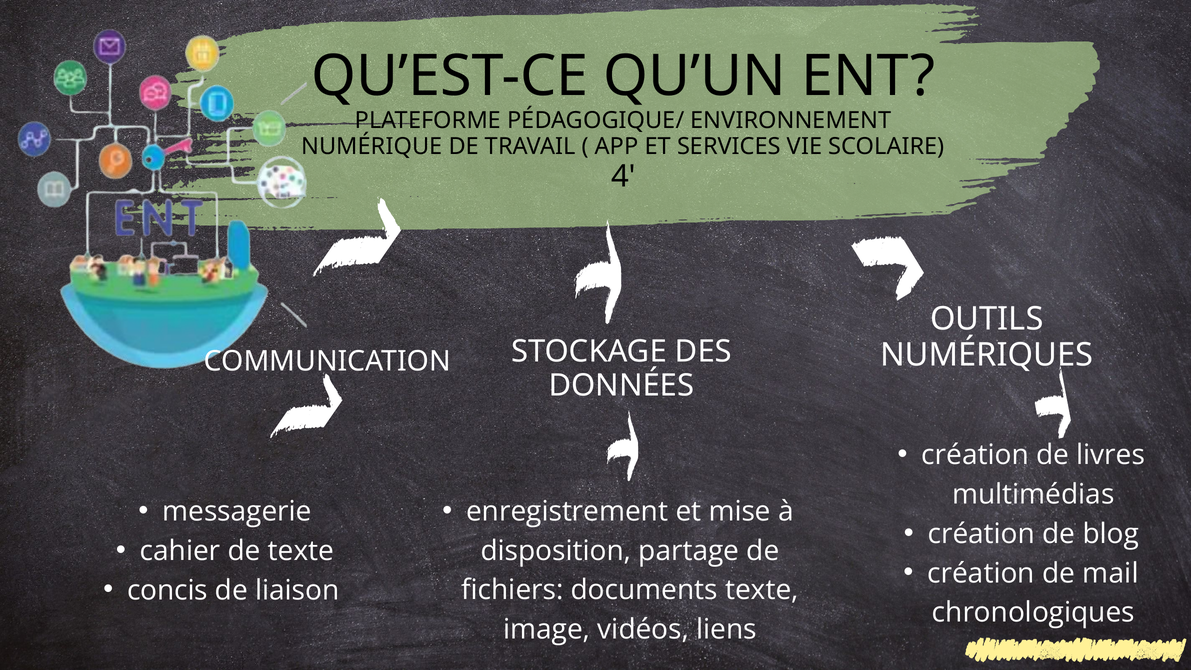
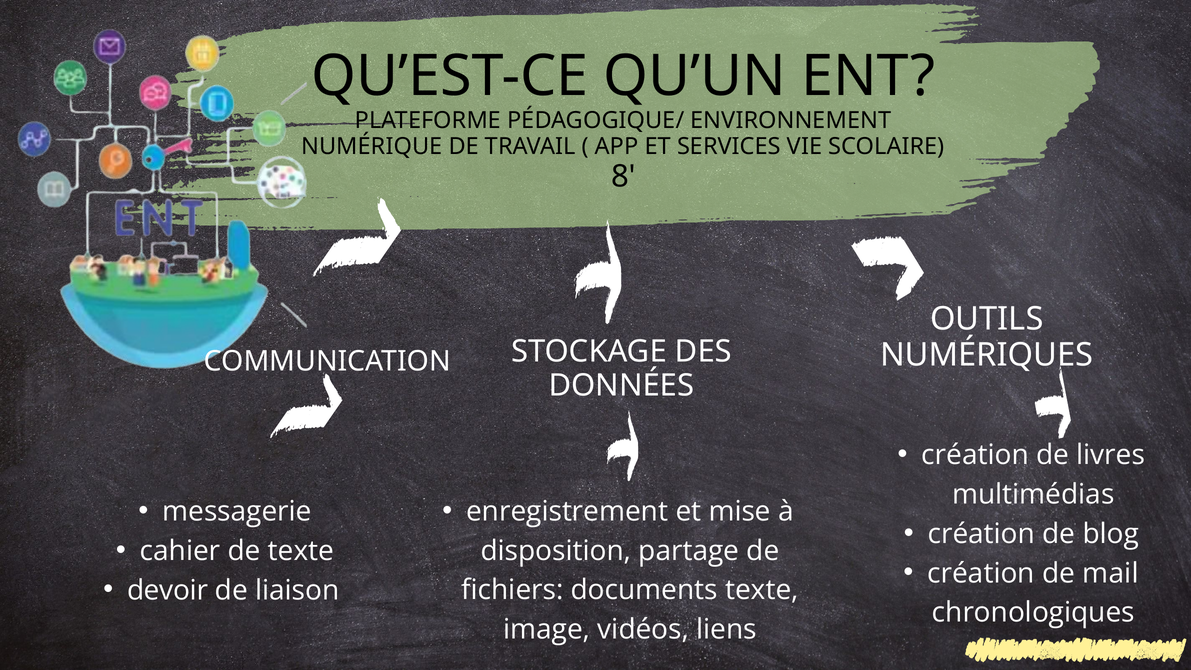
4: 4 -> 8
concis: concis -> devoir
